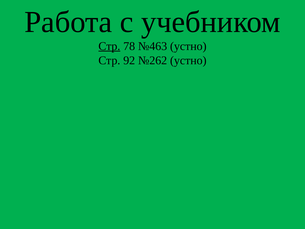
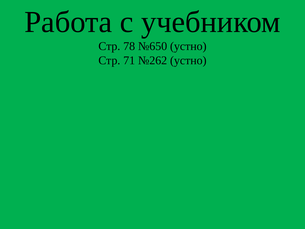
Стр at (109, 46) underline: present -> none
№463: №463 -> №650
92: 92 -> 71
